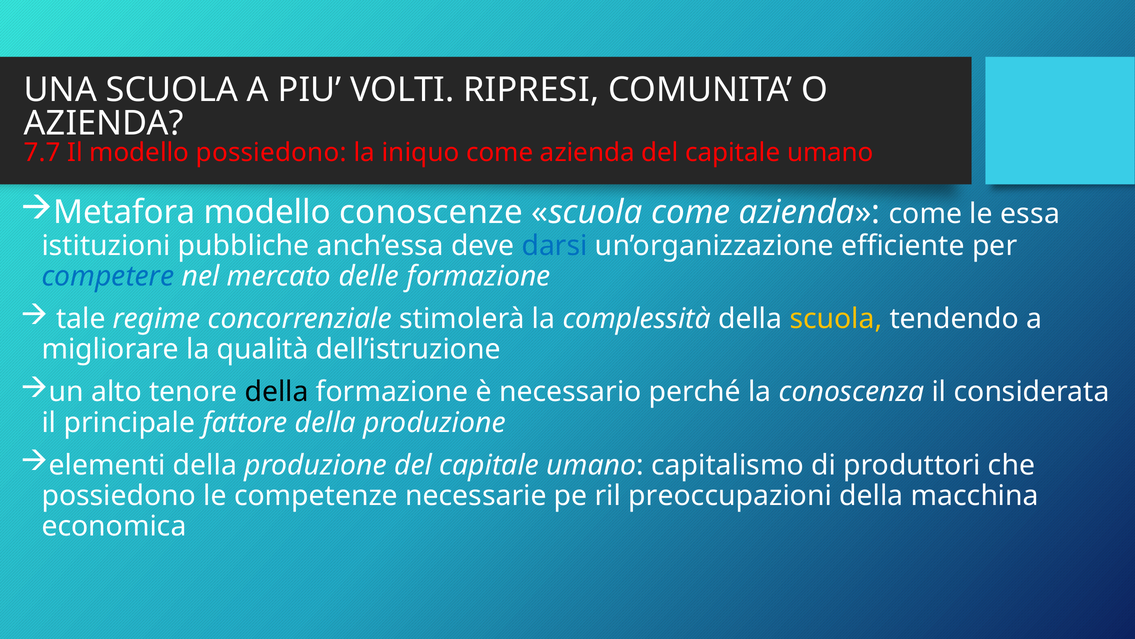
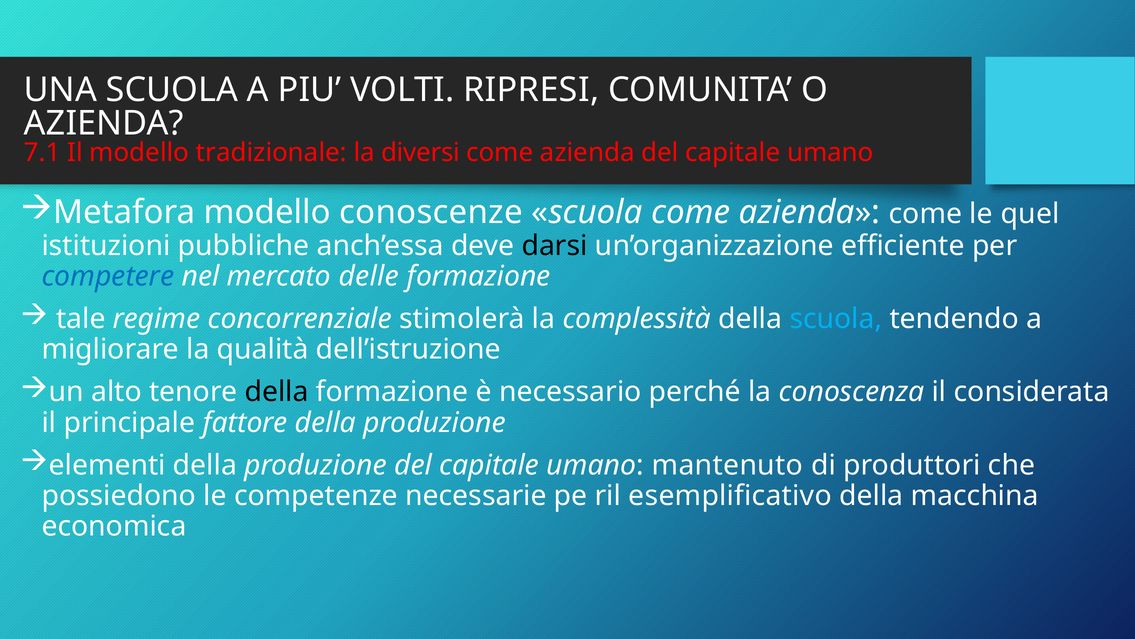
7.7: 7.7 -> 7.1
modello possiedono: possiedono -> tradizionale
iniquo: iniquo -> diversi
essa: essa -> quel
darsi colour: blue -> black
scuola at (836, 319) colour: yellow -> light blue
capitalismo: capitalismo -> mantenuto
preoccupazioni: preoccupazioni -> esemplificativo
